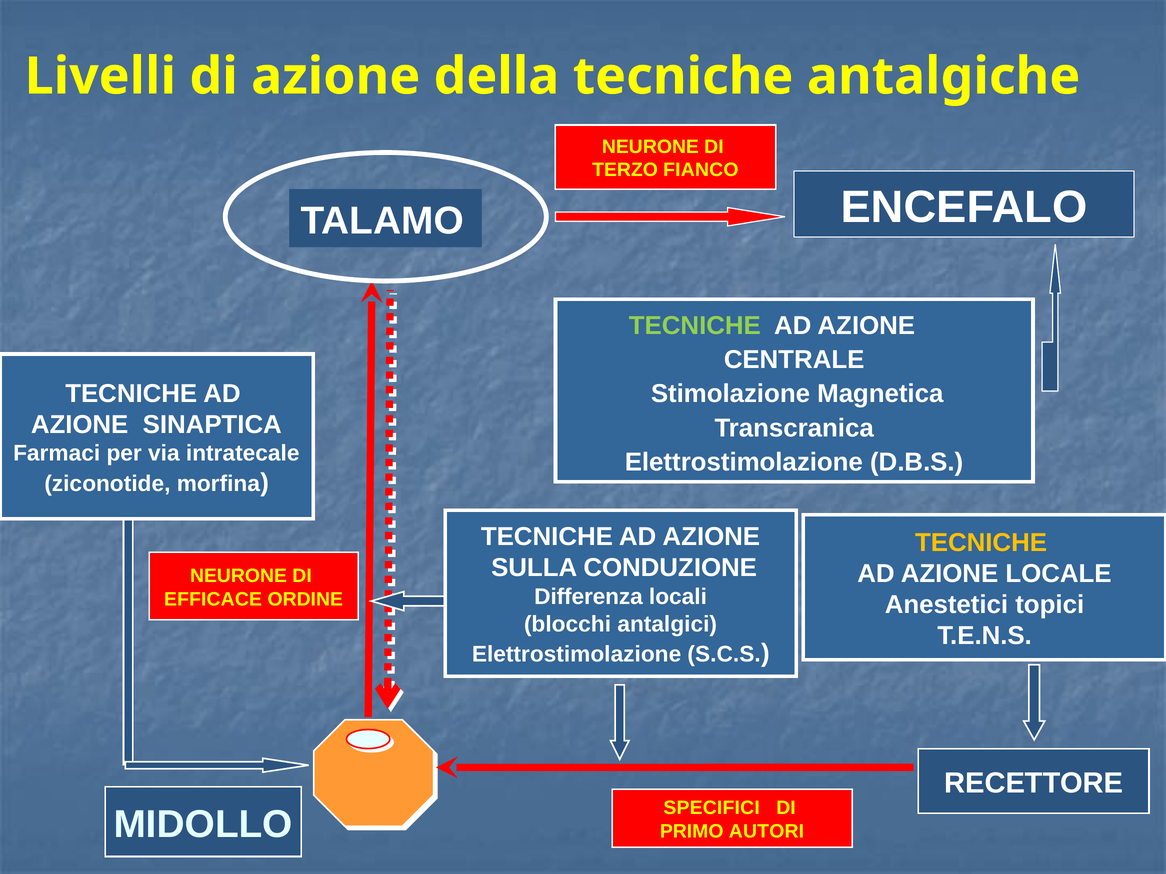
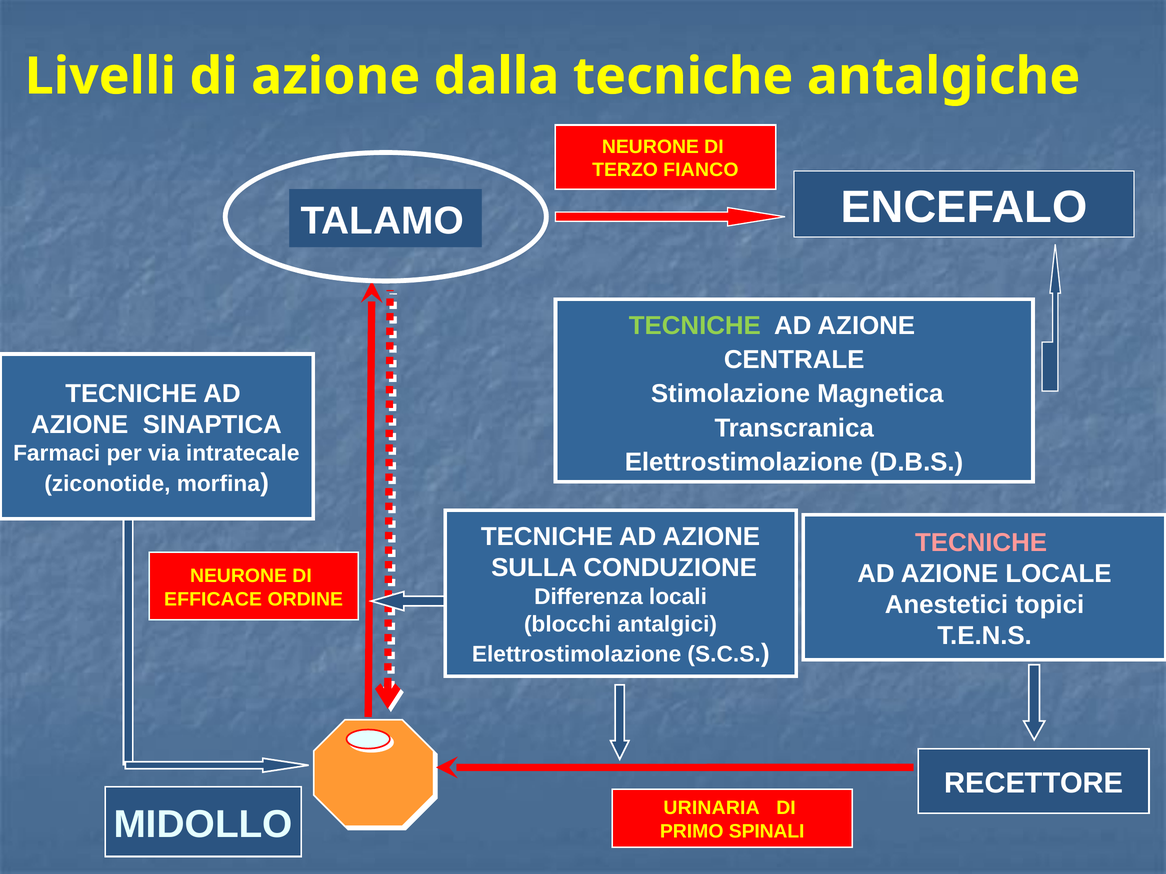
della: della -> dalla
TECNICHE at (981, 543) colour: yellow -> pink
SPECIFICI: SPECIFICI -> URINARIA
AUTORI: AUTORI -> SPINALI
